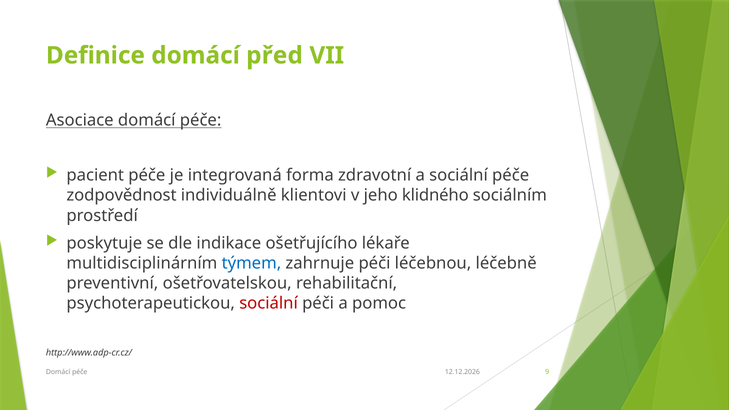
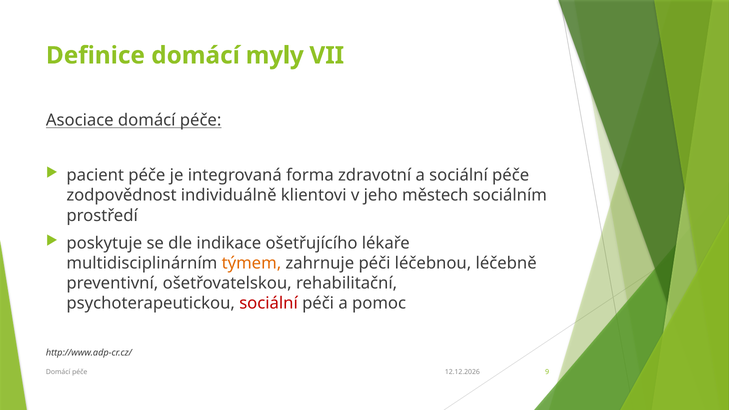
před: před -> myly
klidného: klidného -> městech
týmem colour: blue -> orange
